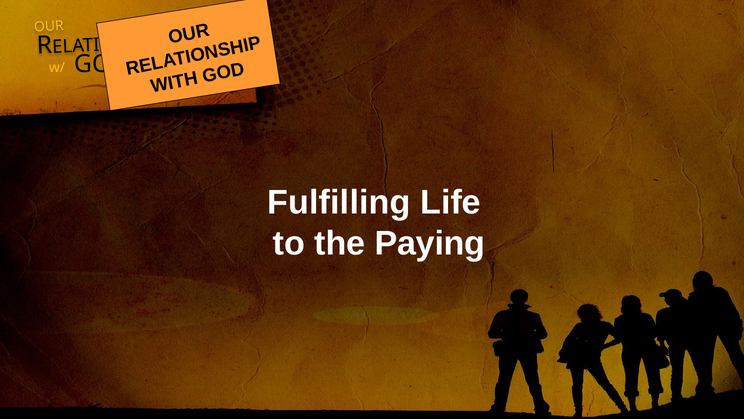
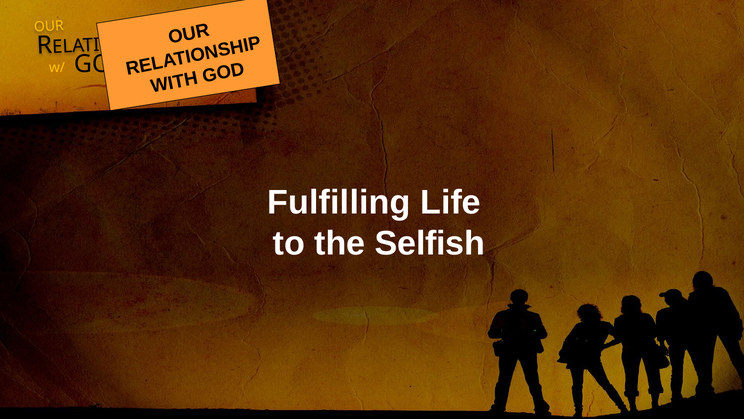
Paying: Paying -> Selfish
